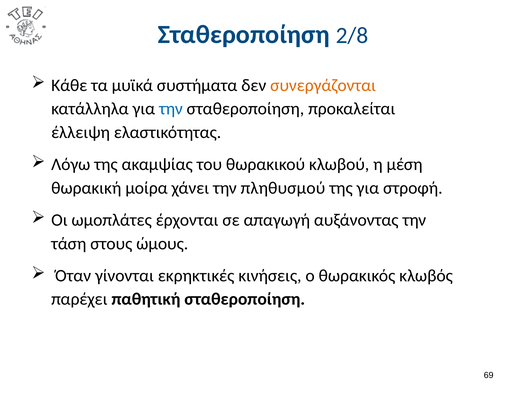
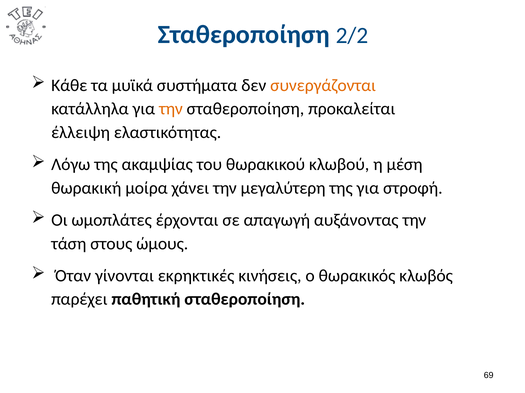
2/8: 2/8 -> 2/2
την at (171, 109) colour: blue -> orange
πληθυσμού: πληθυσμού -> μεγαλύτερη
